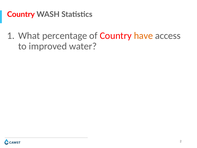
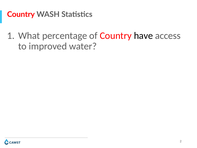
have colour: orange -> black
